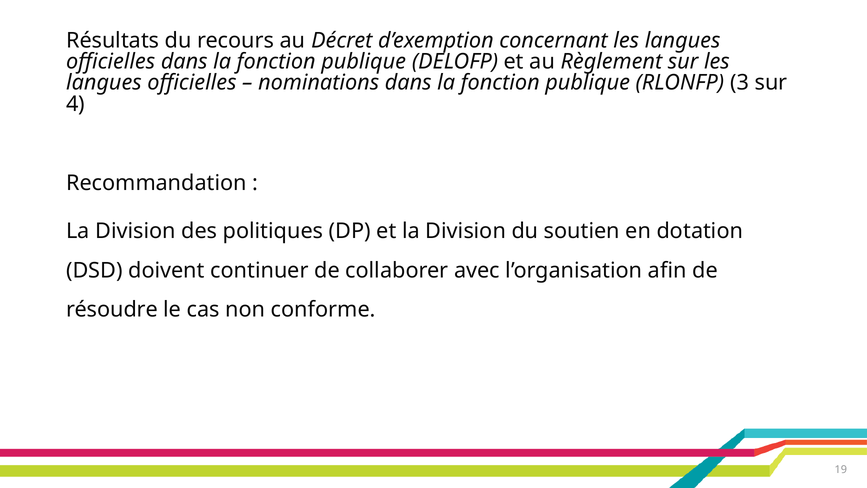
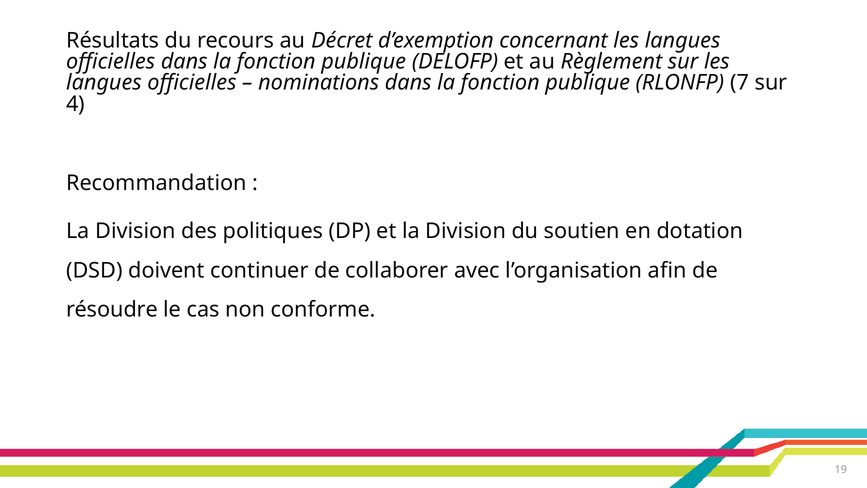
3: 3 -> 7
